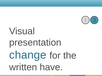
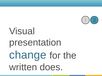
have: have -> does
